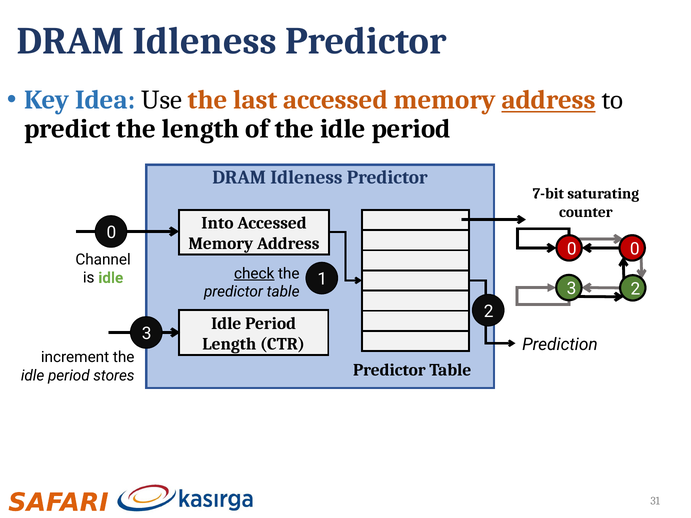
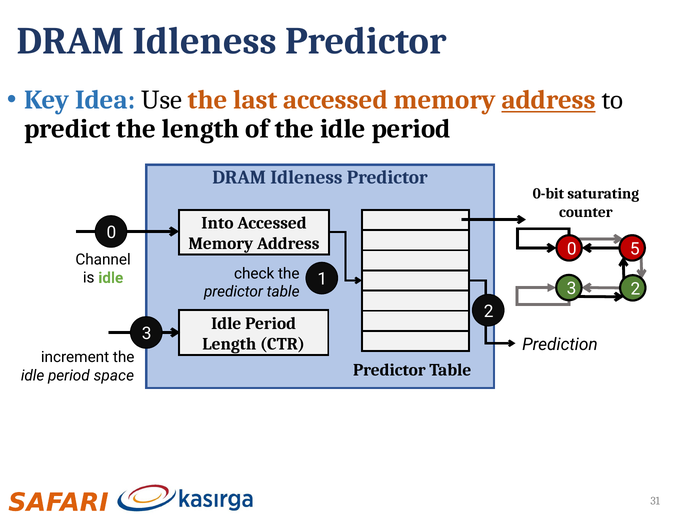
7-bit: 7-bit -> 0-bit
0 0: 0 -> 5
check underline: present -> none
stores: stores -> space
